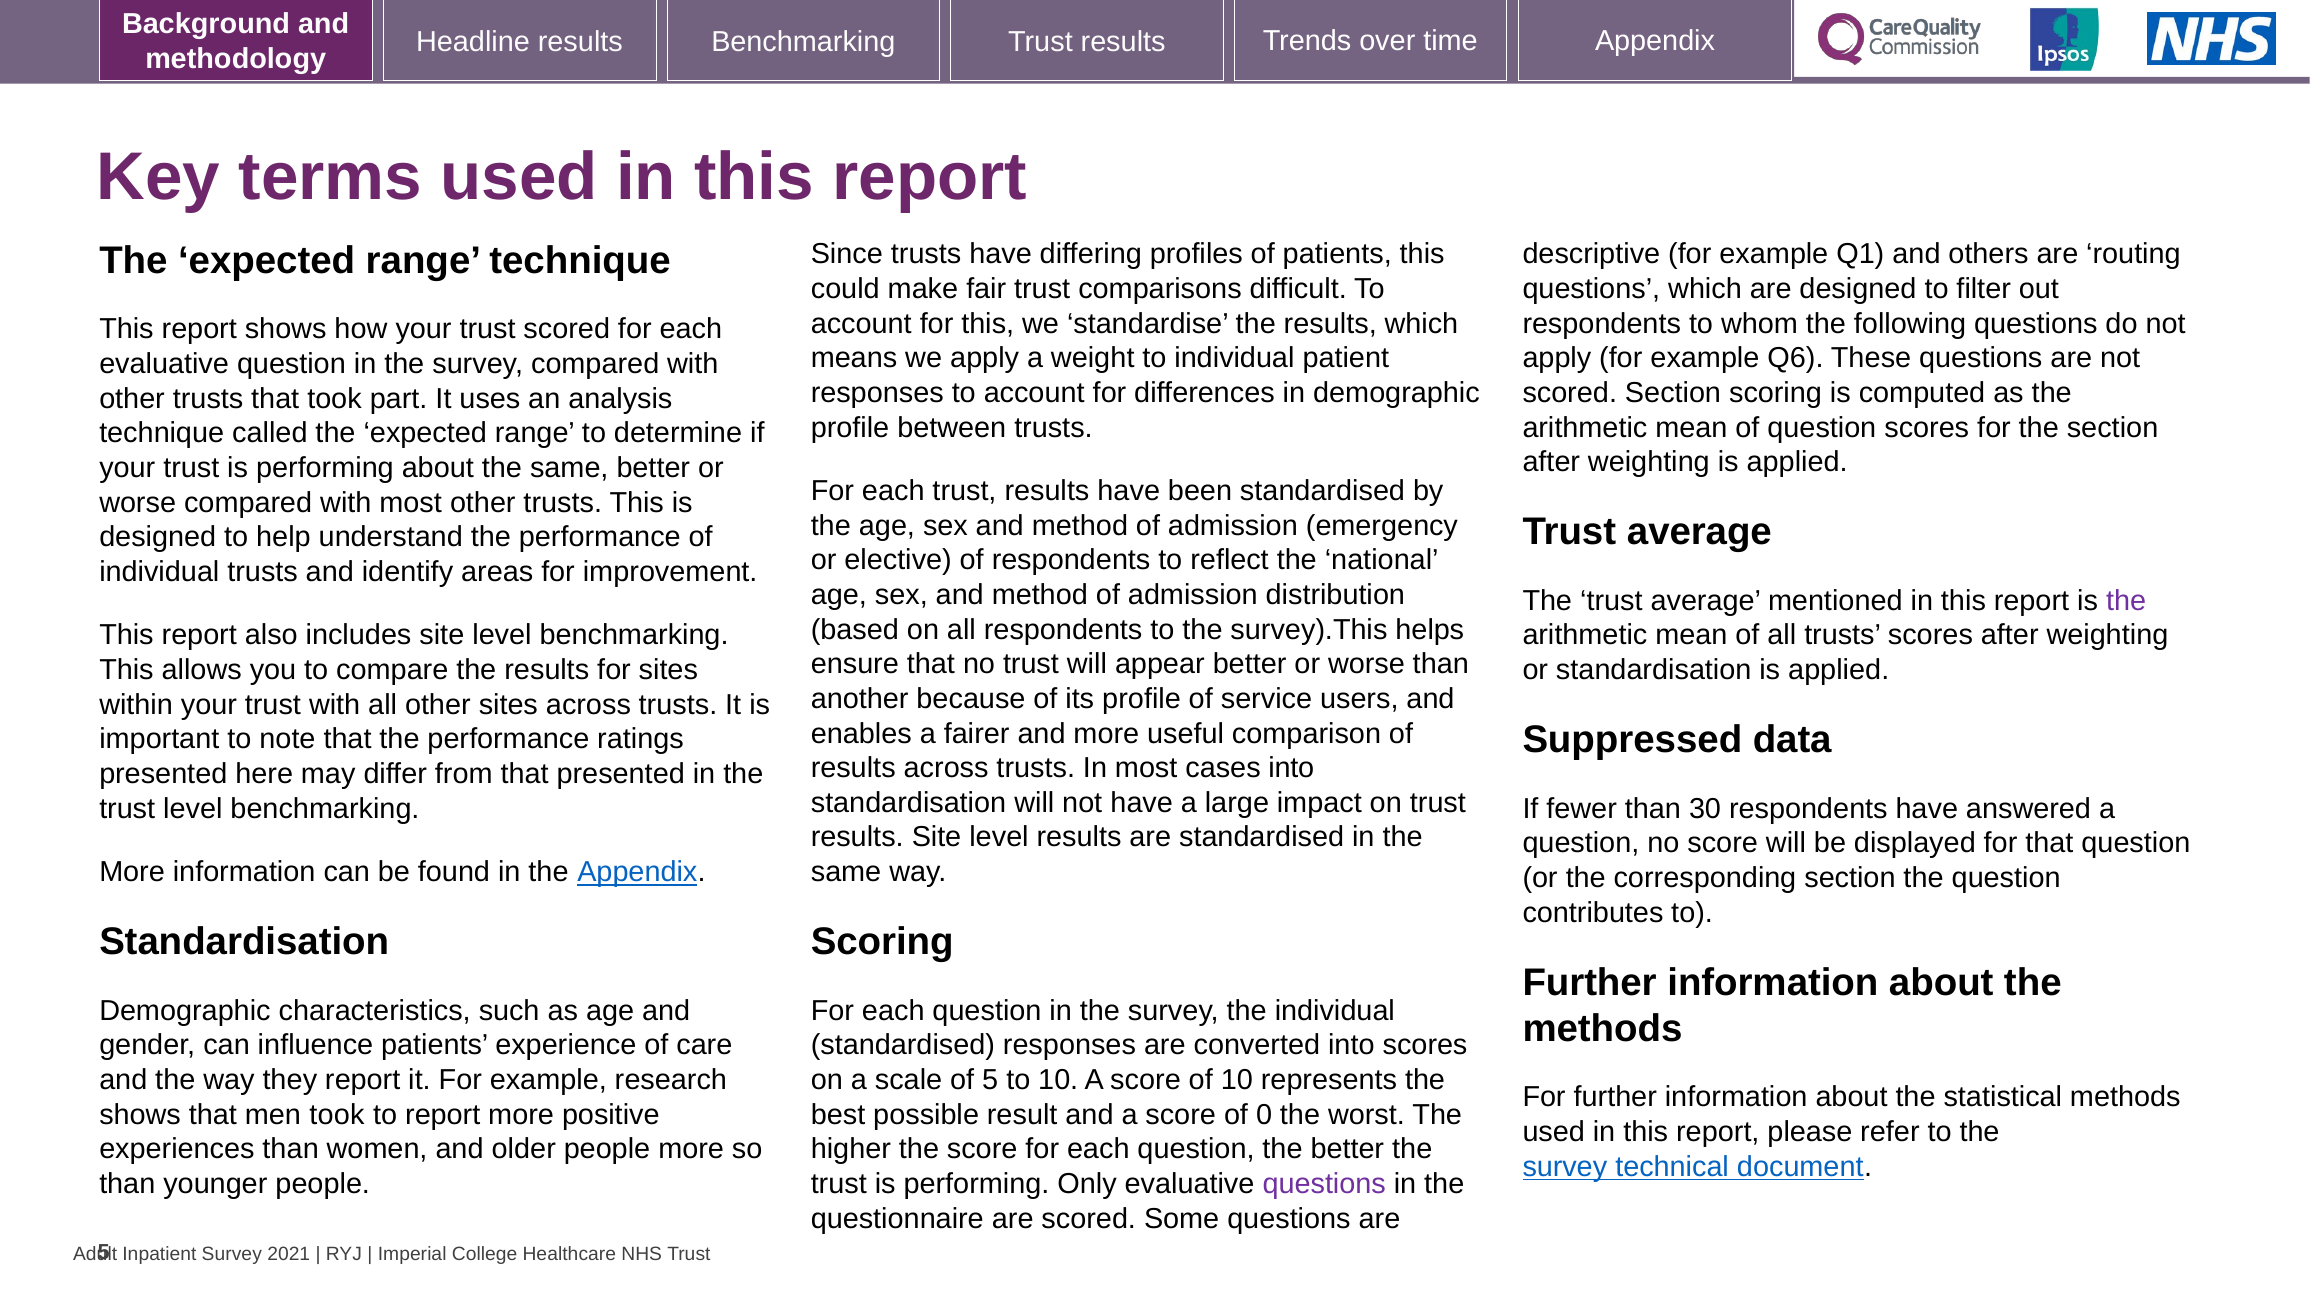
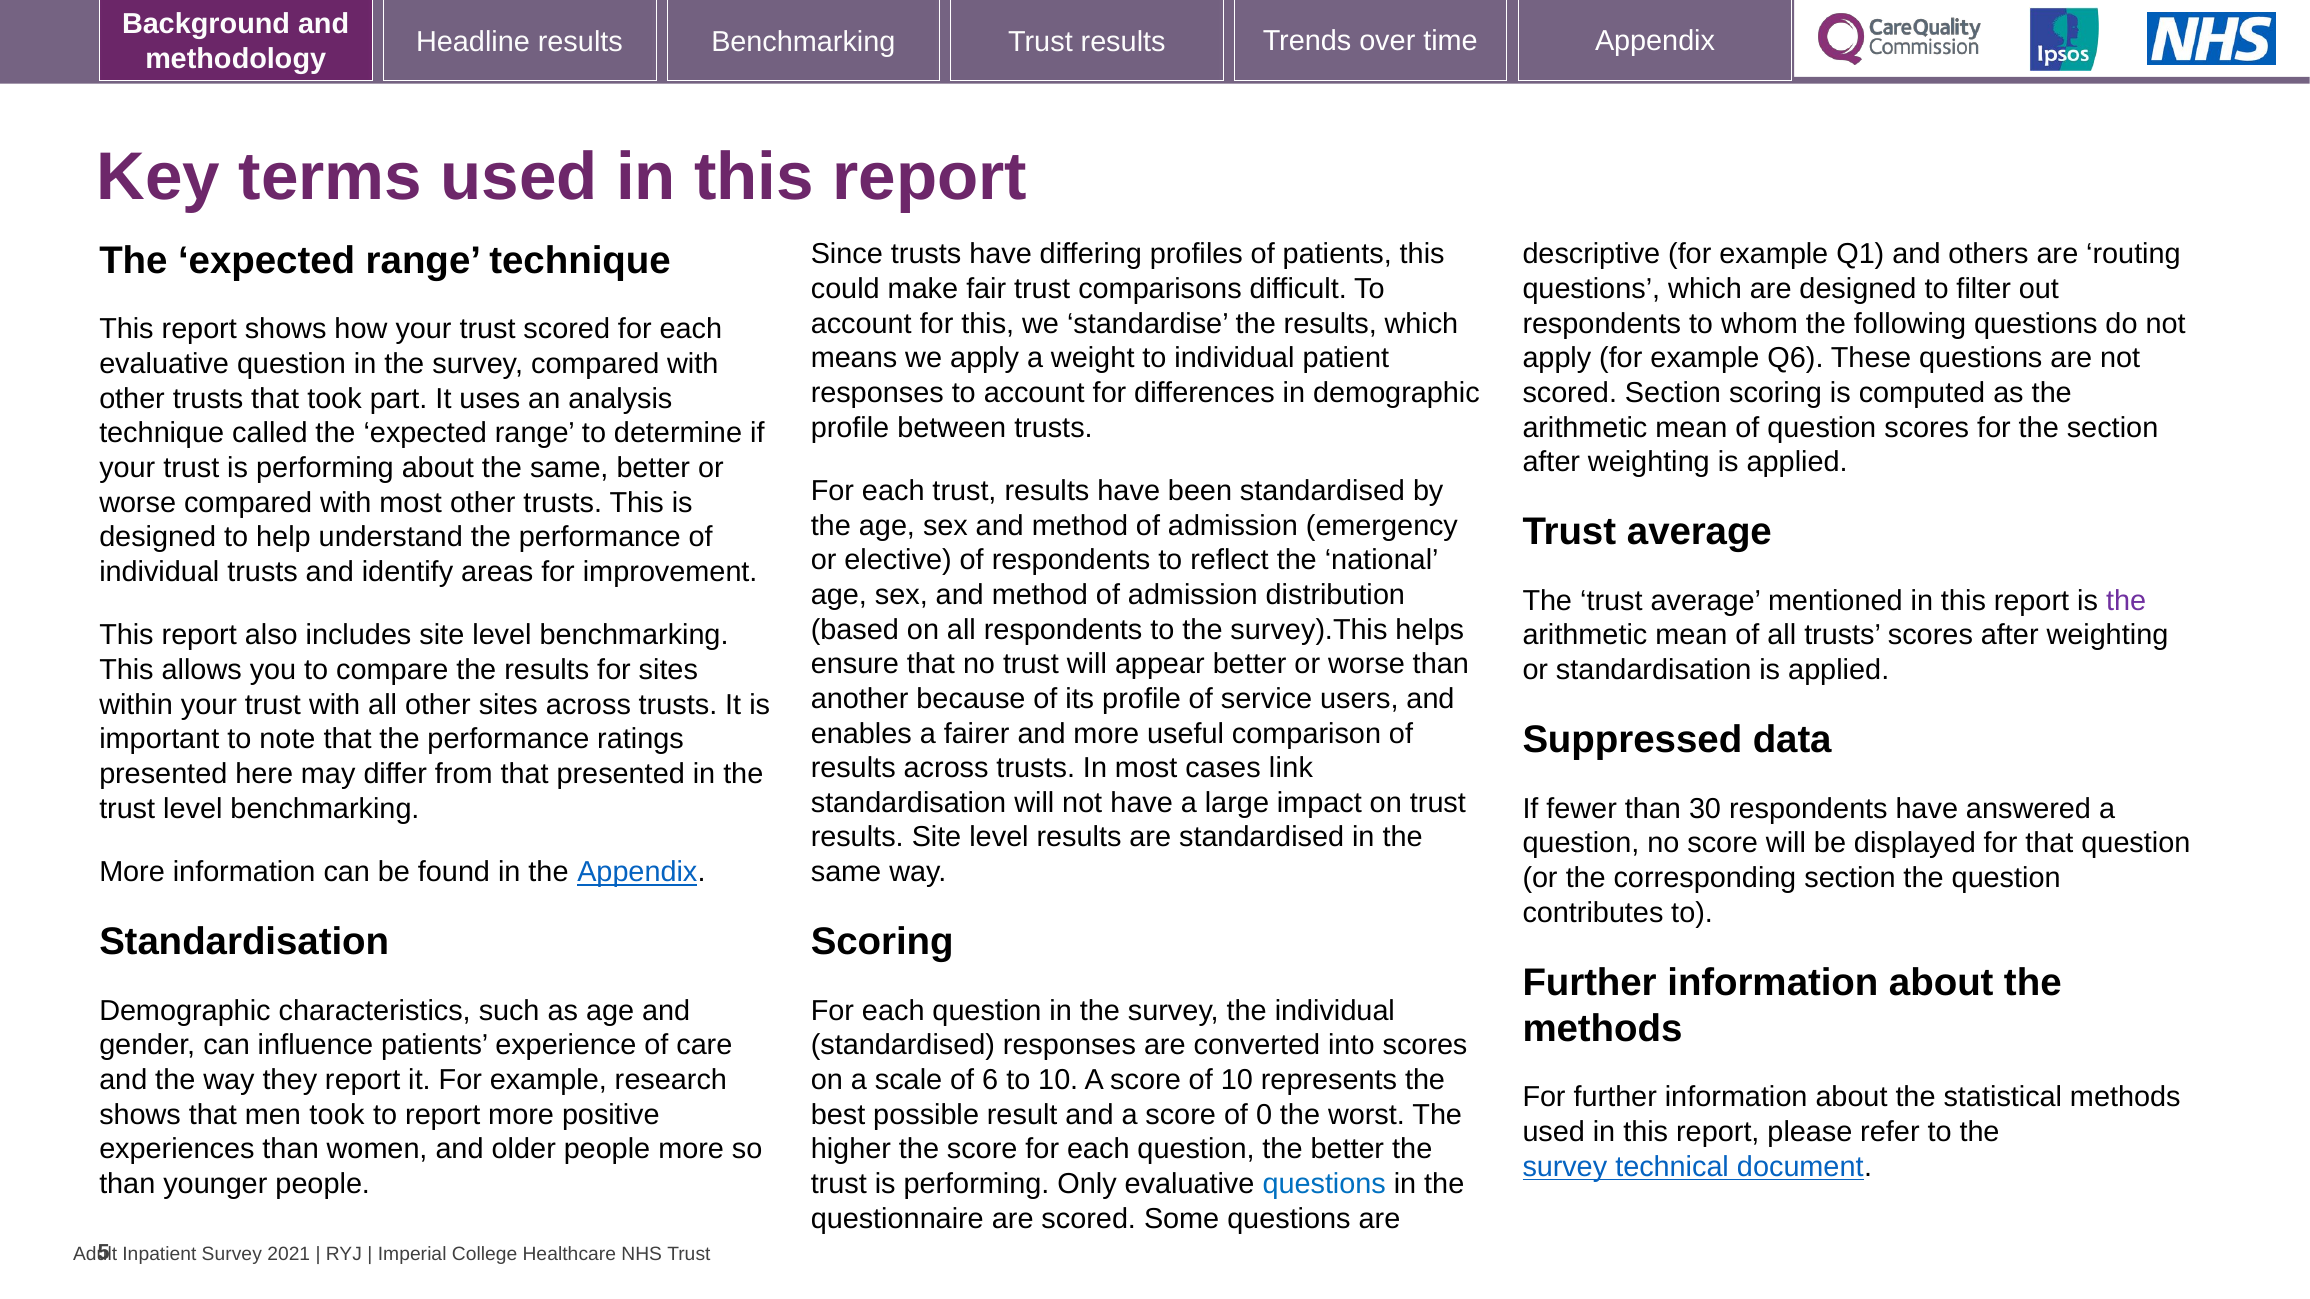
cases into: into -> link
of 5: 5 -> 6
questions at (1324, 1184) colour: purple -> blue
